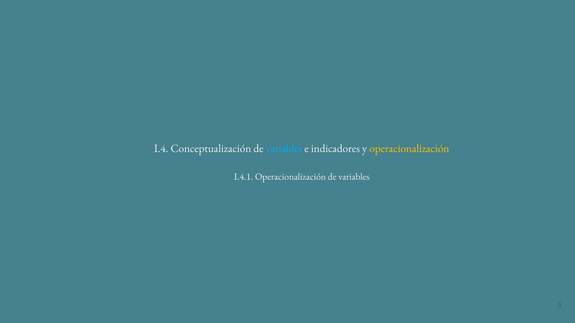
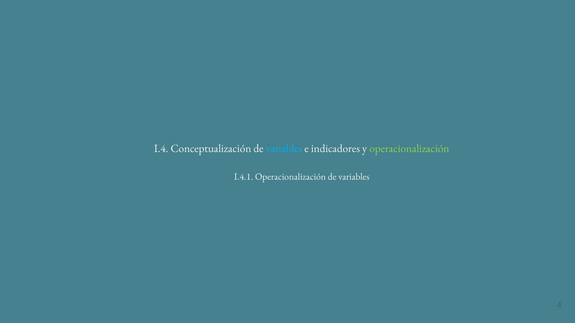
operacionalización at (409, 149) colour: yellow -> light green
